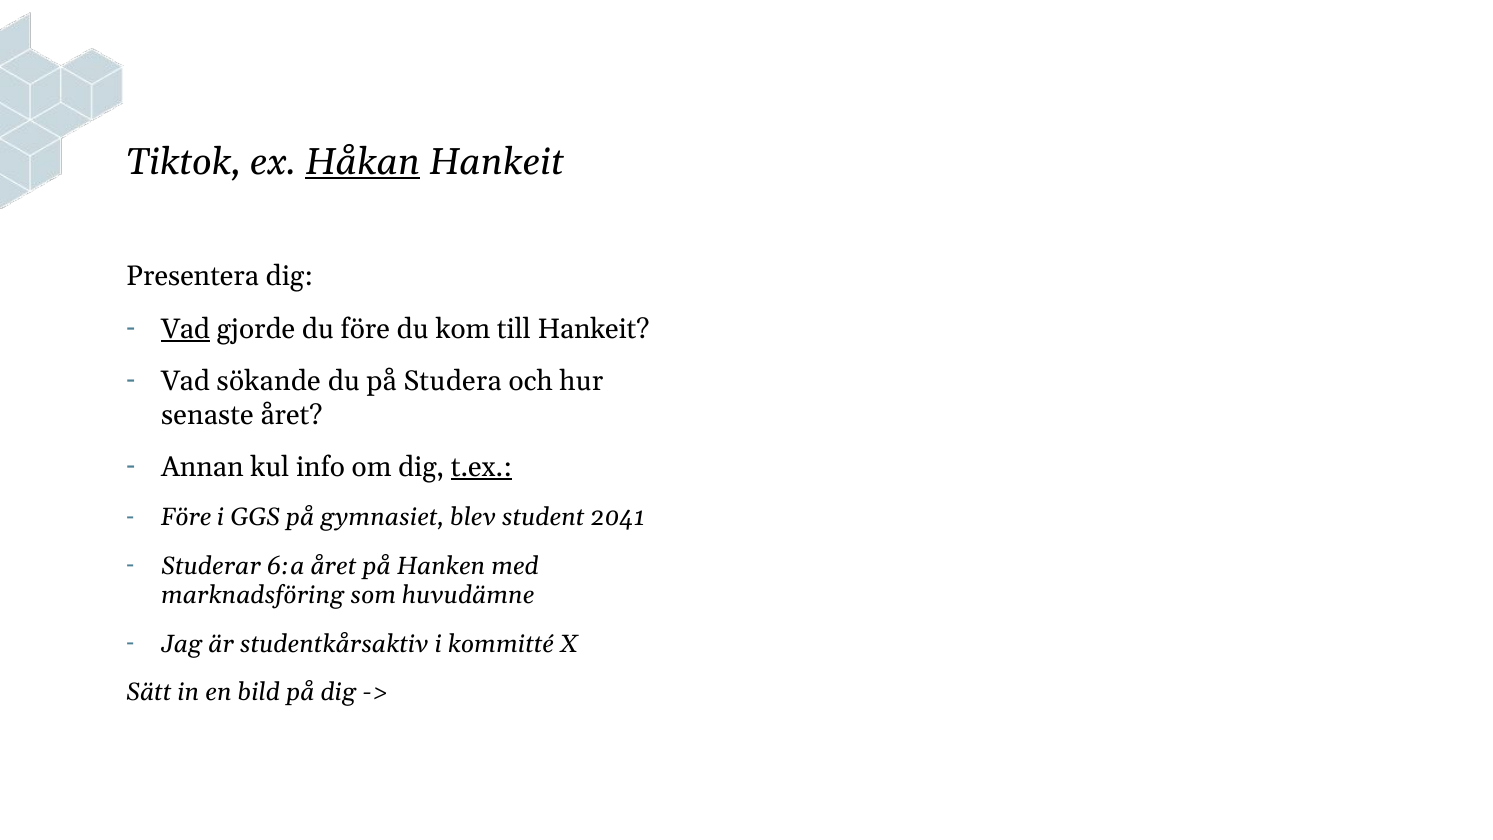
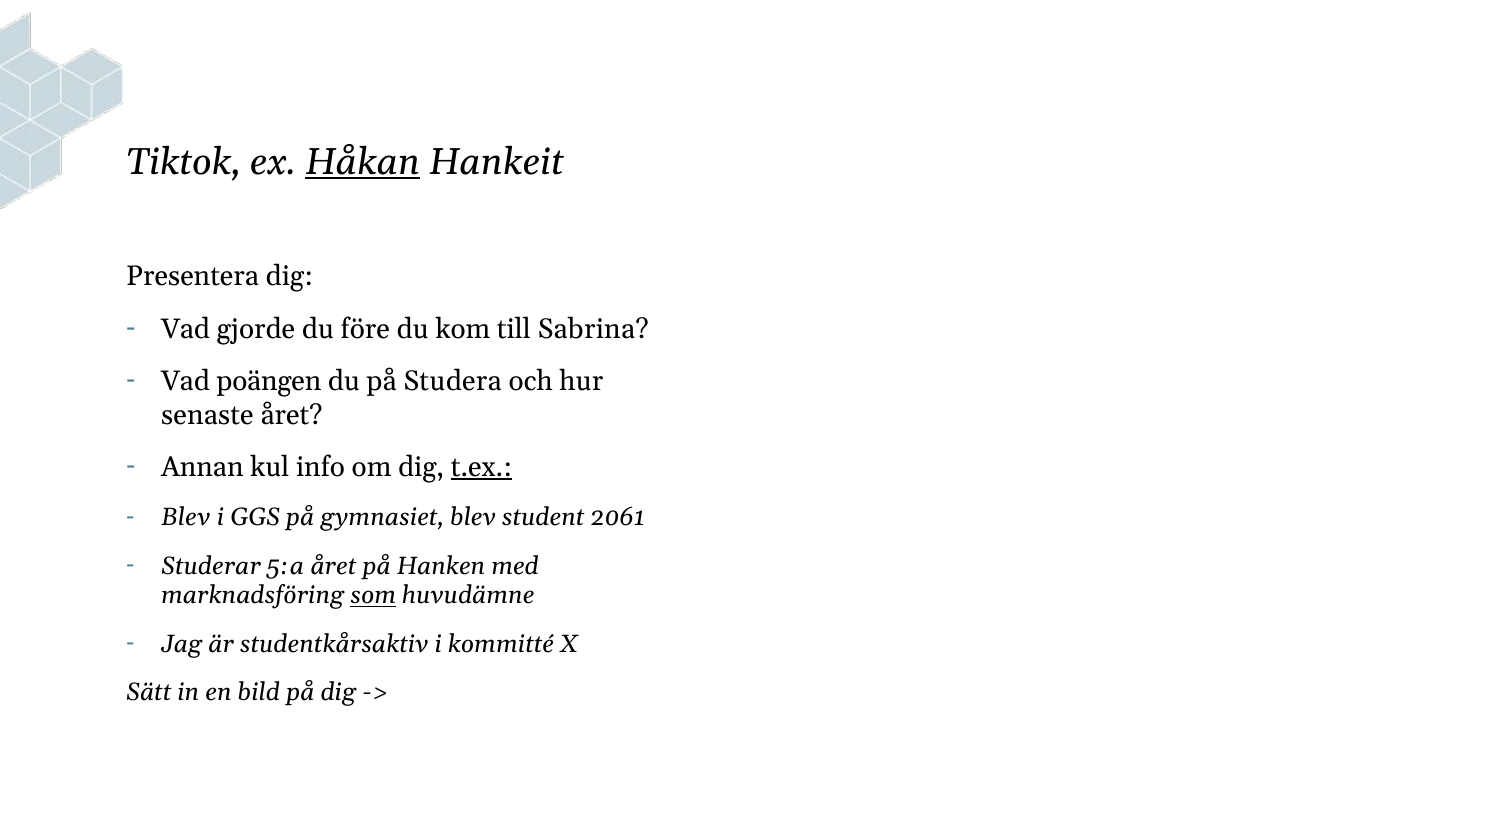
Vad at (186, 329) underline: present -> none
till Hankeit: Hankeit -> Sabrina
sökande: sökande -> poängen
Före at (186, 517): Före -> Blev
2041: 2041 -> 2061
6:a: 6:a -> 5:a
som underline: none -> present
